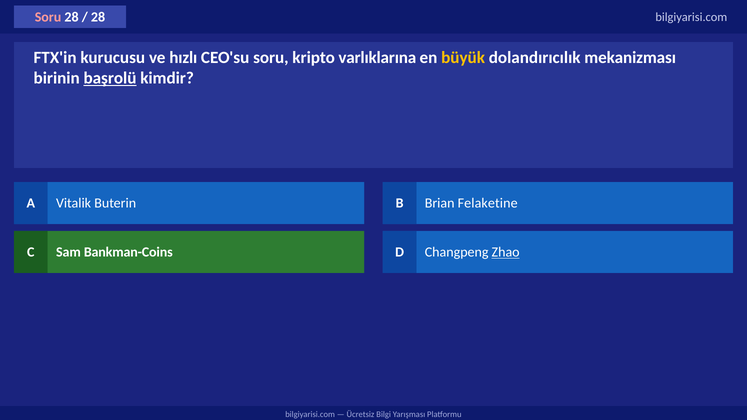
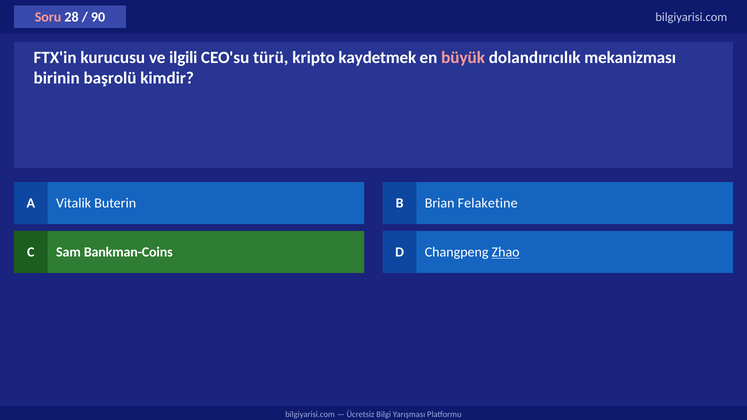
28 at (98, 17): 28 -> 90
hızlı: hızlı -> ilgili
CEO'su soru: soru -> türü
varlıklarına: varlıklarına -> kaydetmek
büyük colour: yellow -> pink
başrolü underline: present -> none
